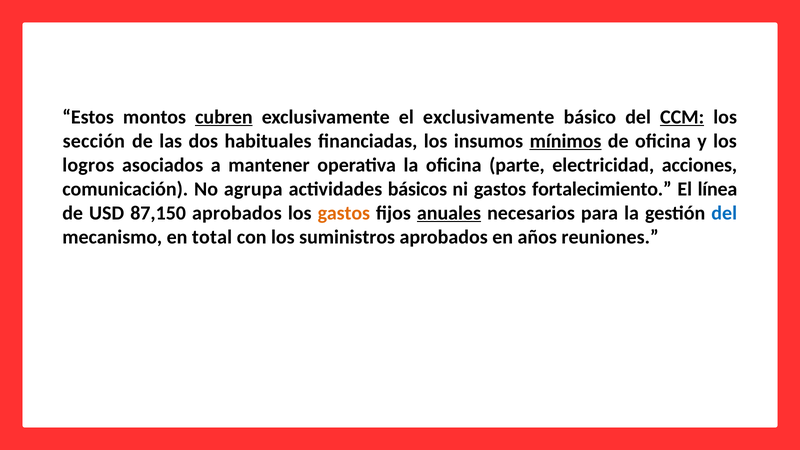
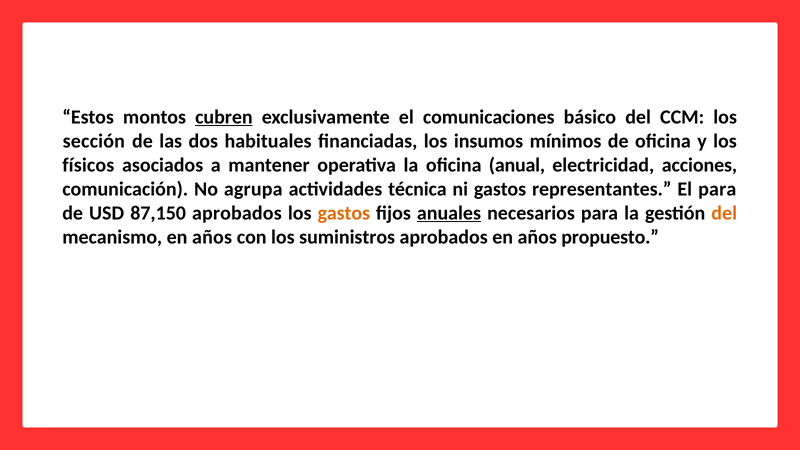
el exclusivamente: exclusivamente -> comunicaciones
CCM underline: present -> none
mínimos underline: present -> none
logros: logros -> físicos
parte: parte -> anual
básicos: básicos -> técnica
fortalecimiento: fortalecimiento -> representantes
El línea: línea -> para
del at (724, 213) colour: blue -> orange
mecanismo en total: total -> años
reuniones: reuniones -> propuesto
